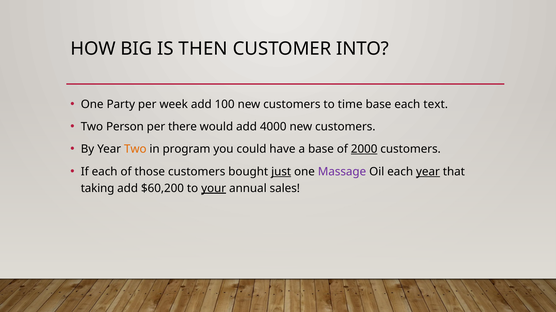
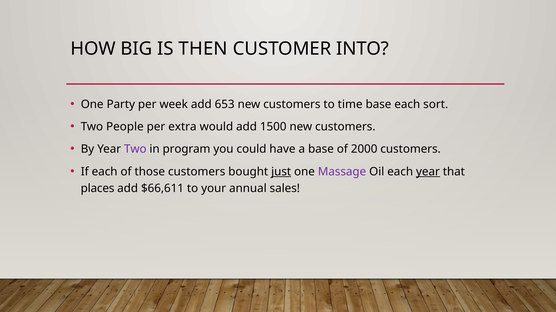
100: 100 -> 653
text: text -> sort
Person: Person -> People
there: there -> extra
4000: 4000 -> 1500
Two at (135, 149) colour: orange -> purple
2000 underline: present -> none
taking: taking -> places
$60,200: $60,200 -> $66,611
your underline: present -> none
